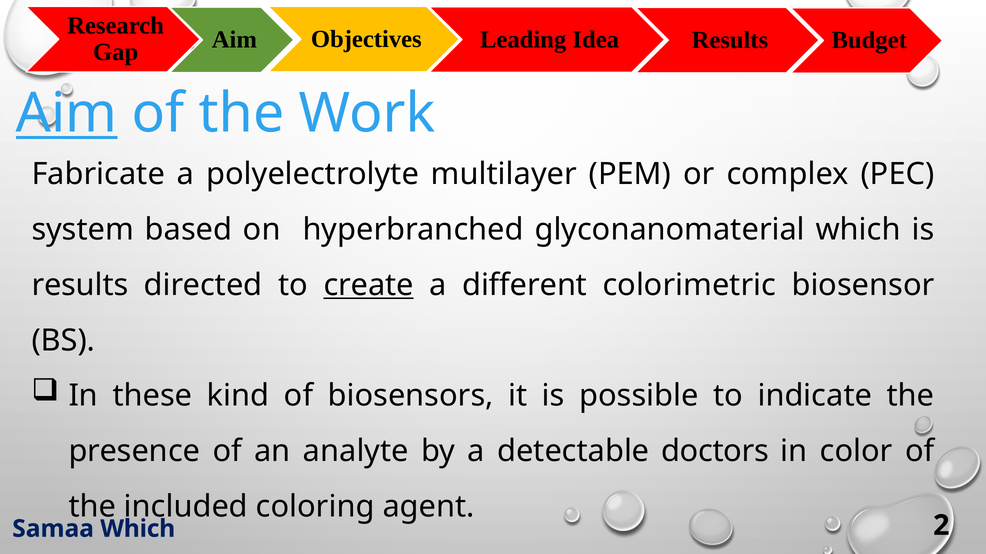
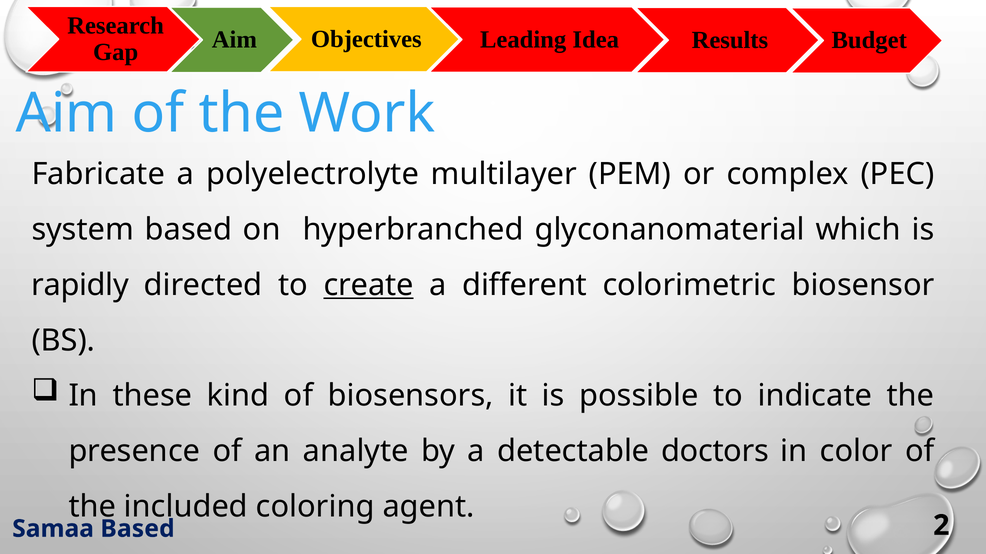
Aim at (67, 114) underline: present -> none
results at (80, 285): results -> rapidly
Samaa Which: Which -> Based
